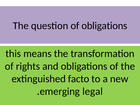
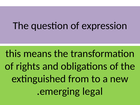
of obligations: obligations -> expression
facto: facto -> from
